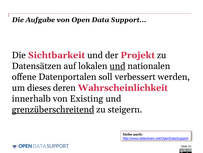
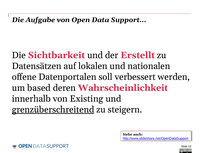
Projekt: Projekt -> Erstellt
und at (118, 66) underline: present -> none
dieses: dieses -> based
